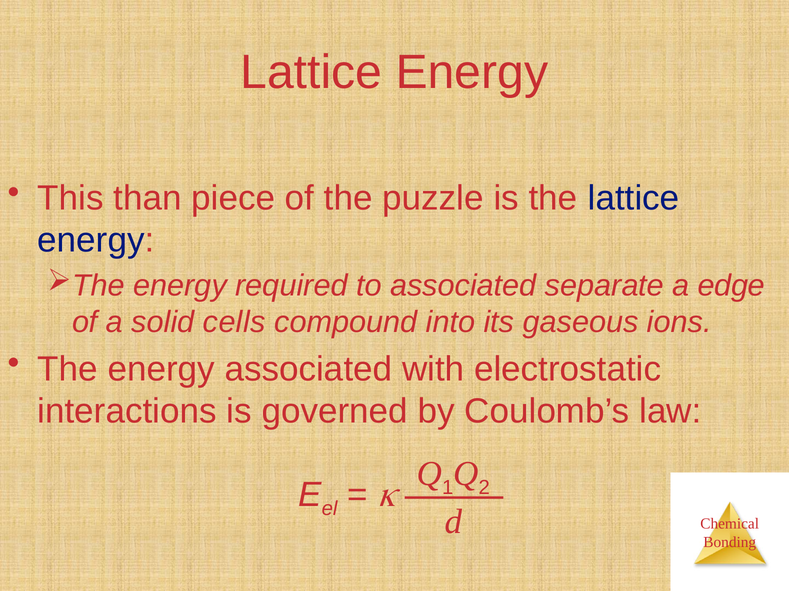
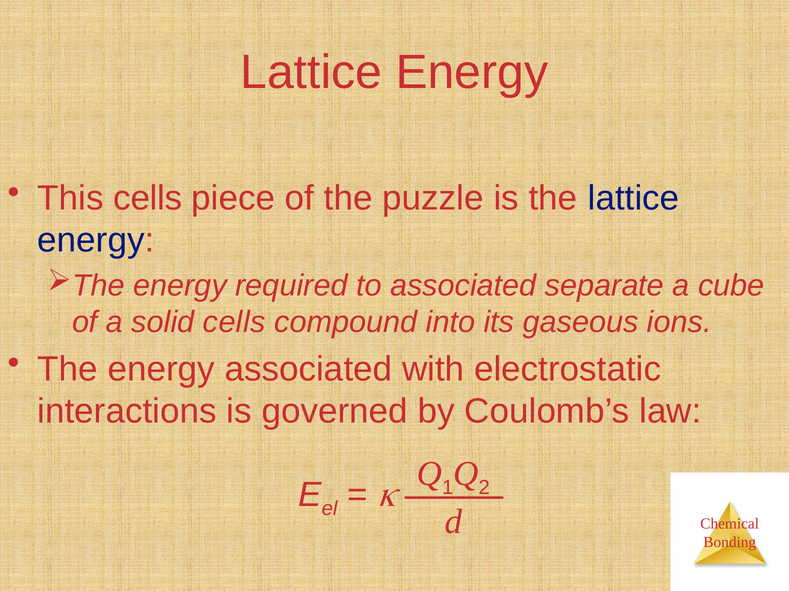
This than: than -> cells
edge: edge -> cube
